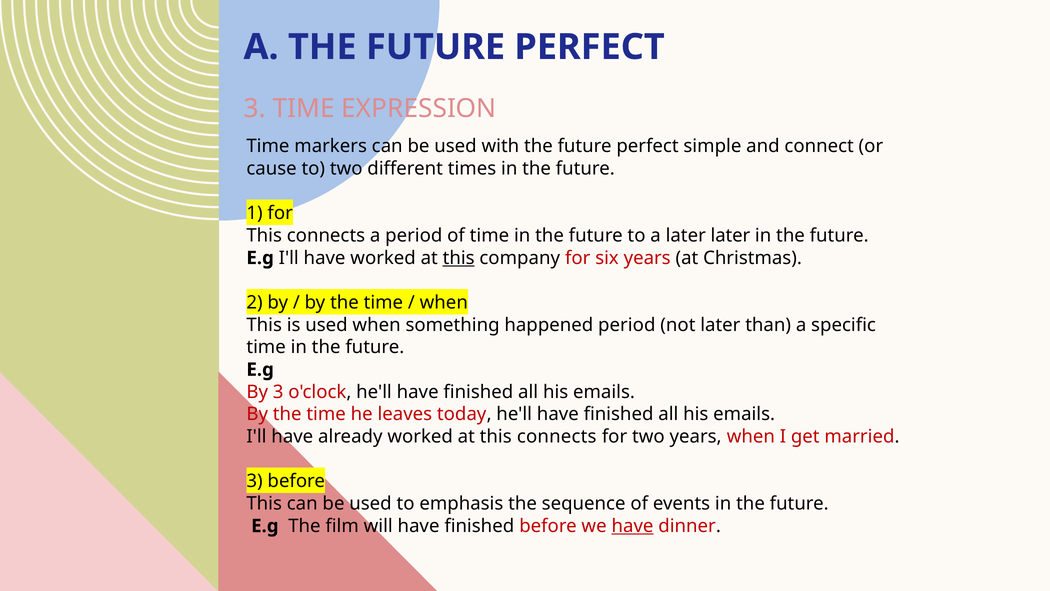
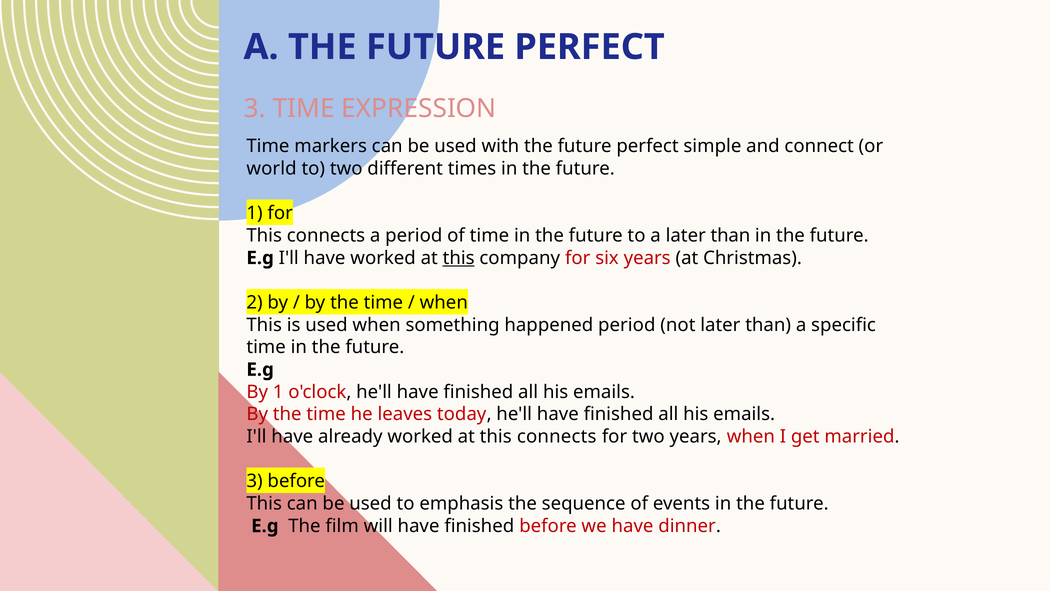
cause: cause -> world
a later later: later -> than
By 3: 3 -> 1
have at (632, 526) underline: present -> none
